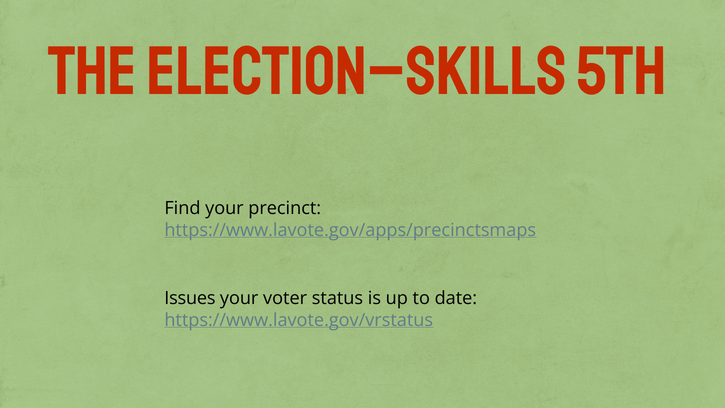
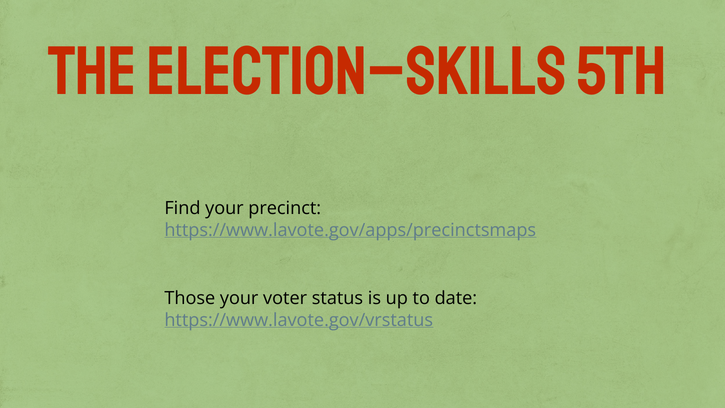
Issues: Issues -> Those
